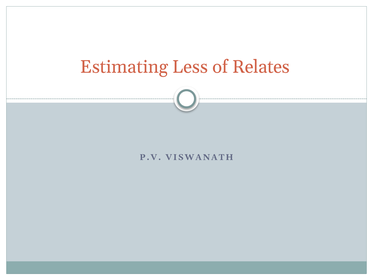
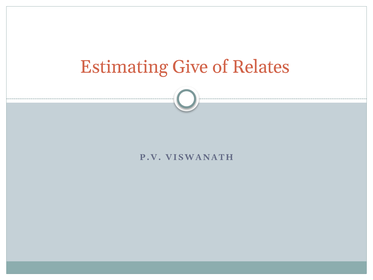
Less: Less -> Give
